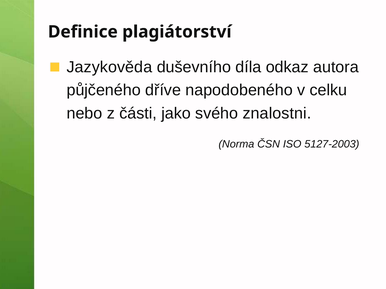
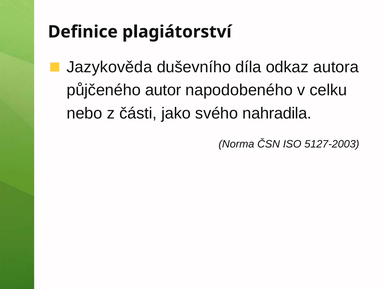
dříve: dříve -> autor
znalostni: znalostni -> nahradila
